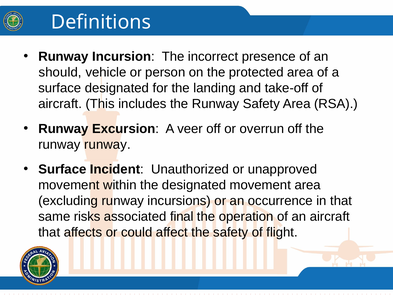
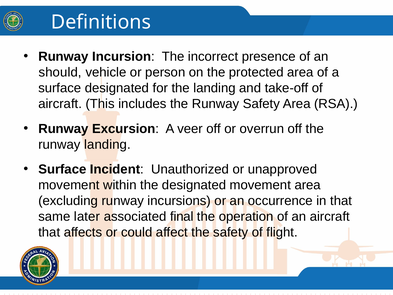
runway runway: runway -> landing
risks: risks -> later
